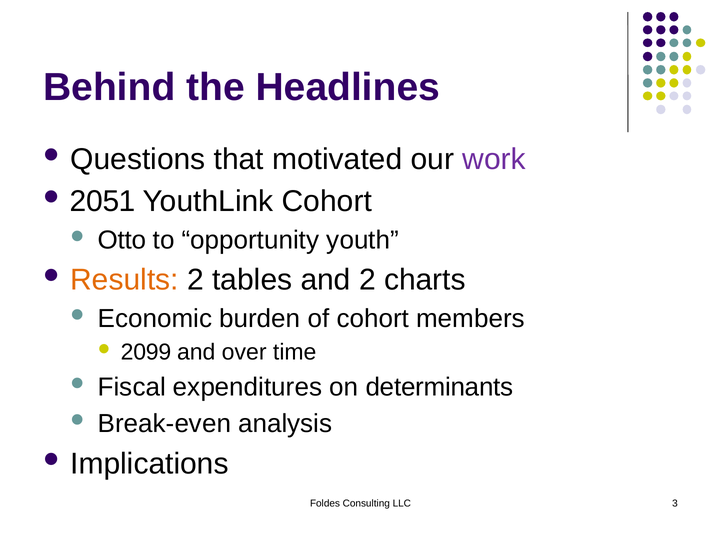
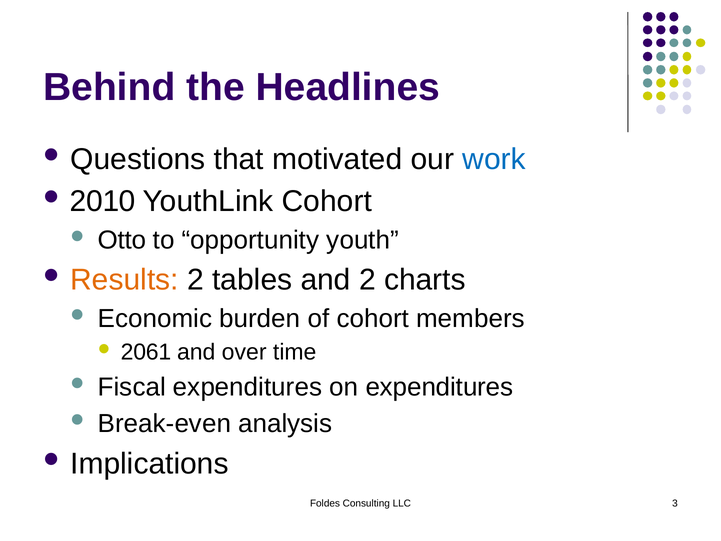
work colour: purple -> blue
2051: 2051 -> 2010
2099: 2099 -> 2061
on determinants: determinants -> expenditures
